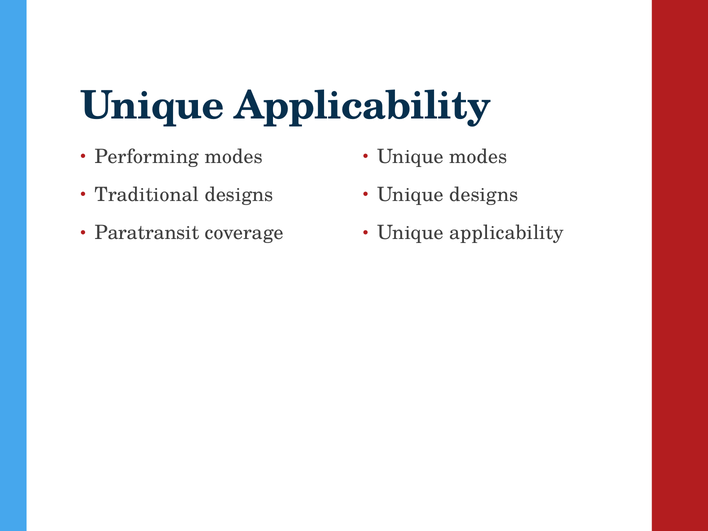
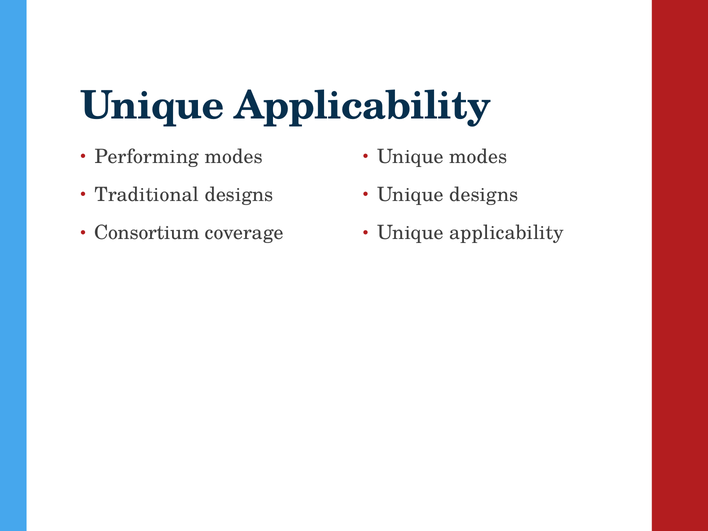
Paratransit: Paratransit -> Consortium
